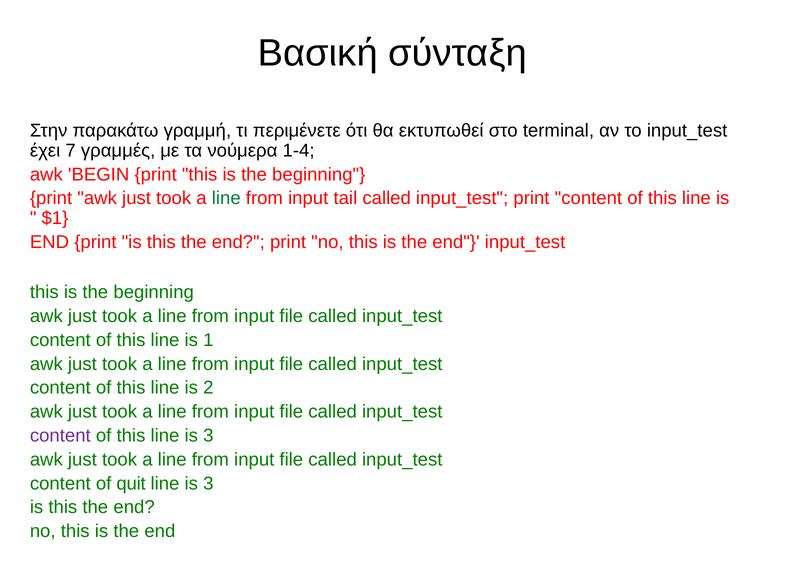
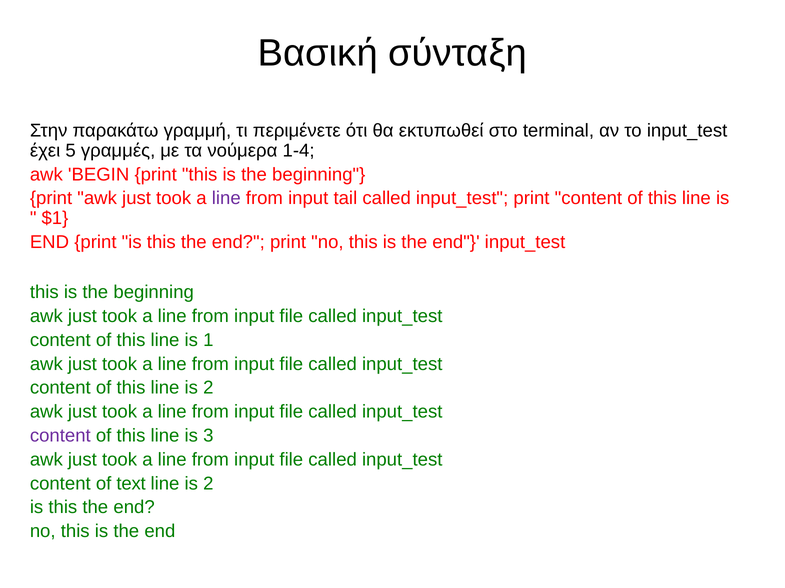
7: 7 -> 5
line at (226, 199) colour: green -> purple
quit: quit -> text
3 at (208, 484): 3 -> 2
